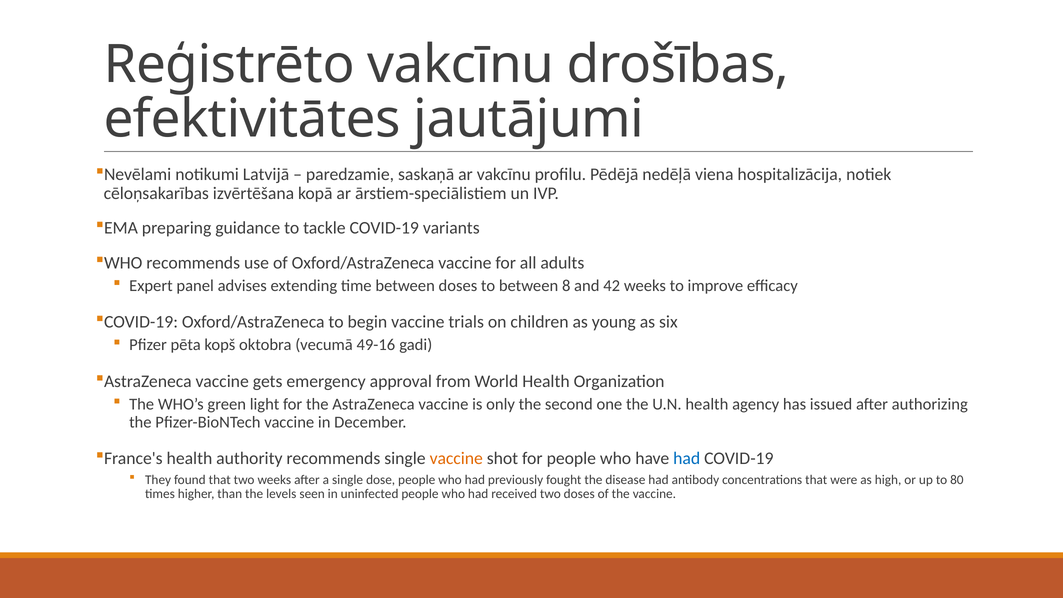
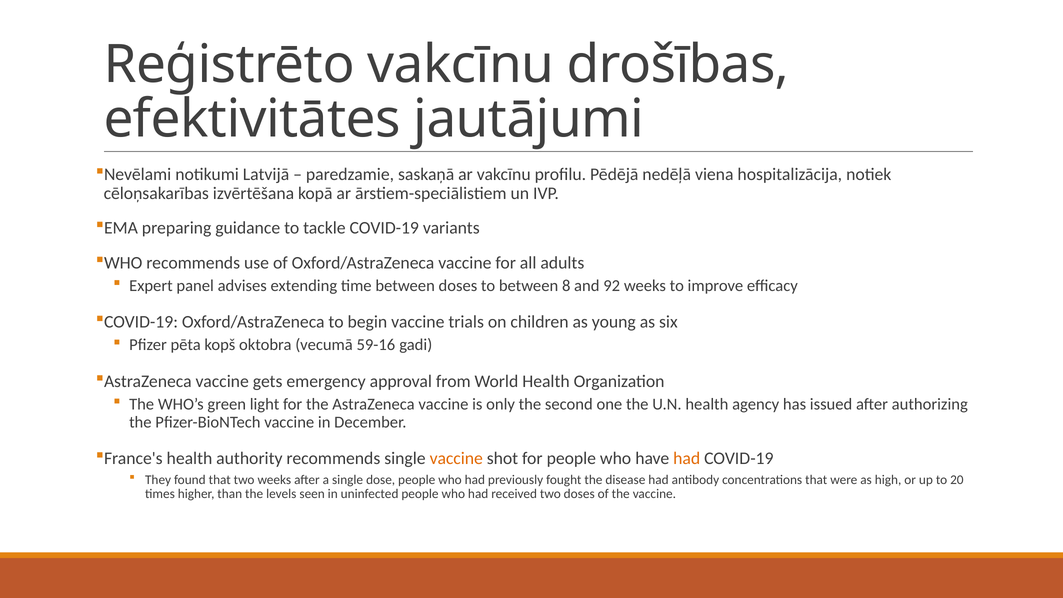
42: 42 -> 92
49-16: 49-16 -> 59-16
had at (687, 458) colour: blue -> orange
80: 80 -> 20
